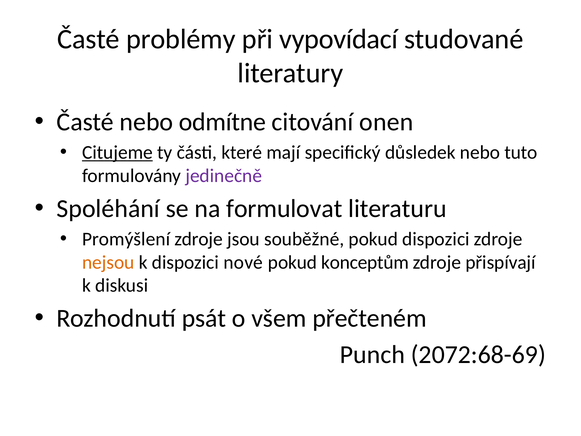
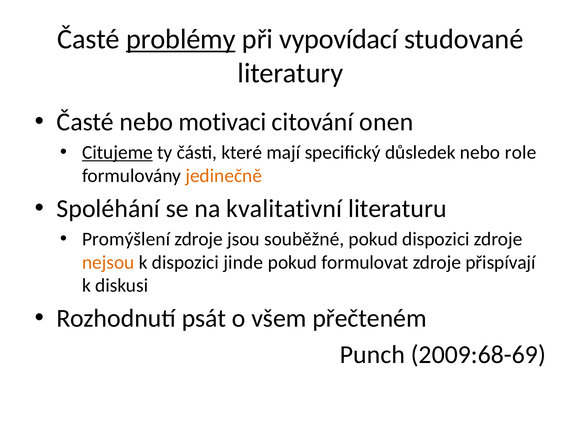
problémy underline: none -> present
odmítne: odmítne -> motivaci
tuto: tuto -> role
jedinečně colour: purple -> orange
formulovat: formulovat -> kvalitativní
nové: nové -> jinde
konceptům: konceptům -> formulovat
2072:68-69: 2072:68-69 -> 2009:68-69
